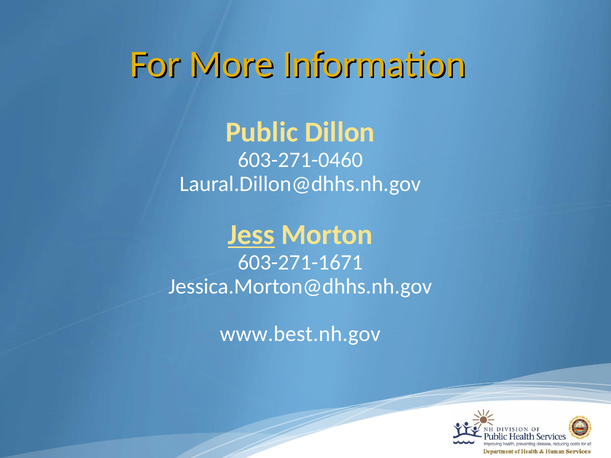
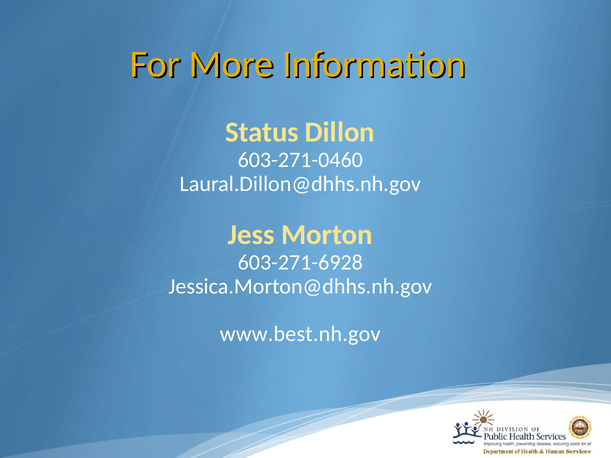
Public: Public -> Status
Jess underline: present -> none
603-271-1671: 603-271-1671 -> 603-271-6928
